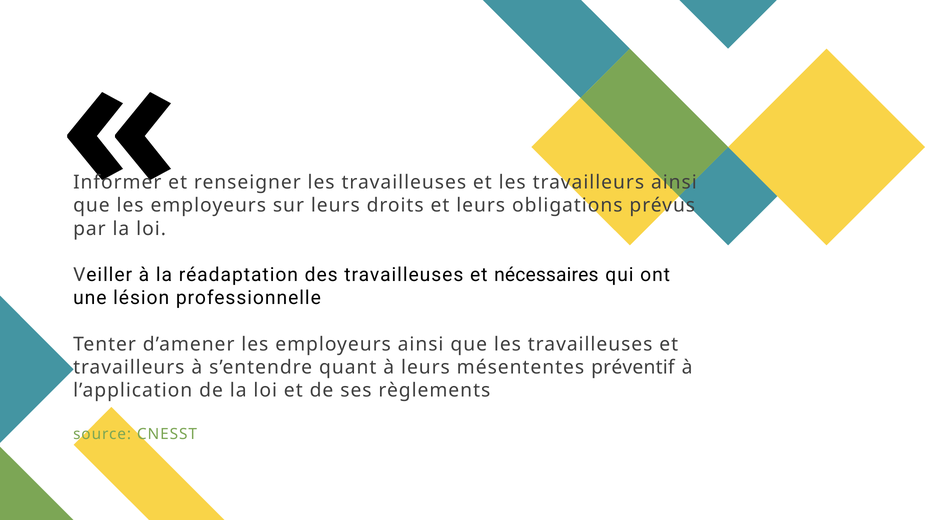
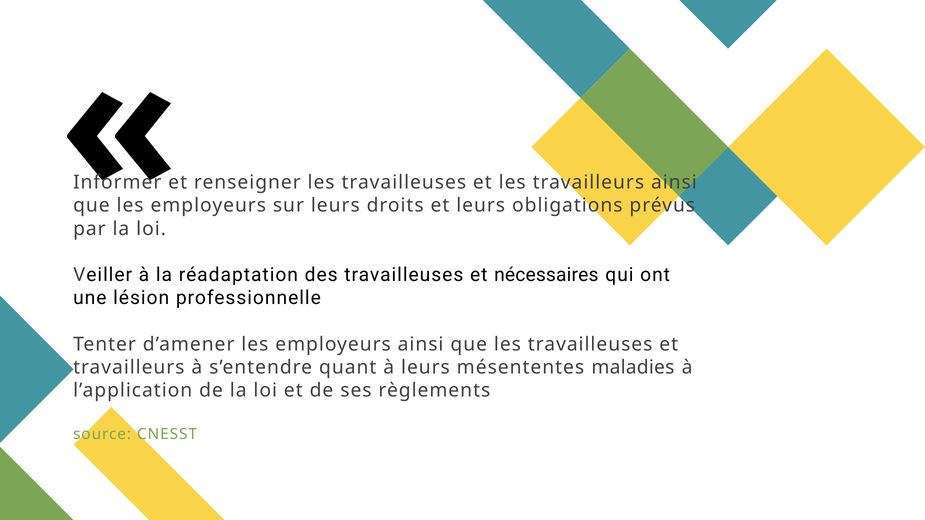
préventif: préventif -> maladies
